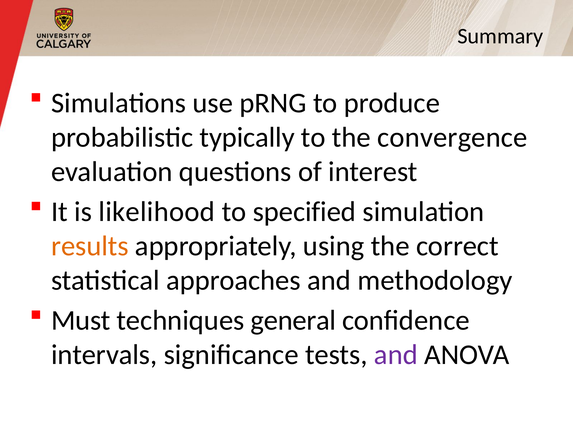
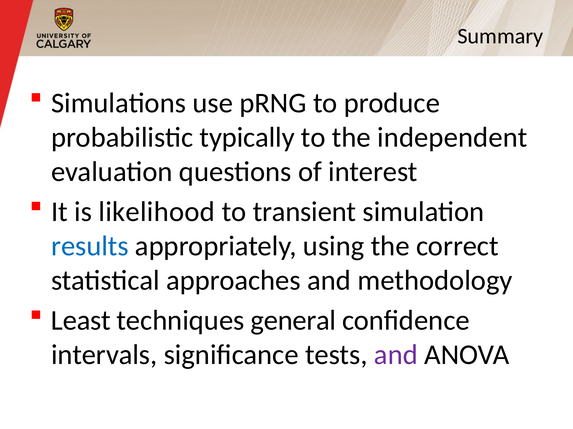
convergence: convergence -> independent
specified: specified -> transient
results colour: orange -> blue
Must: Must -> Least
